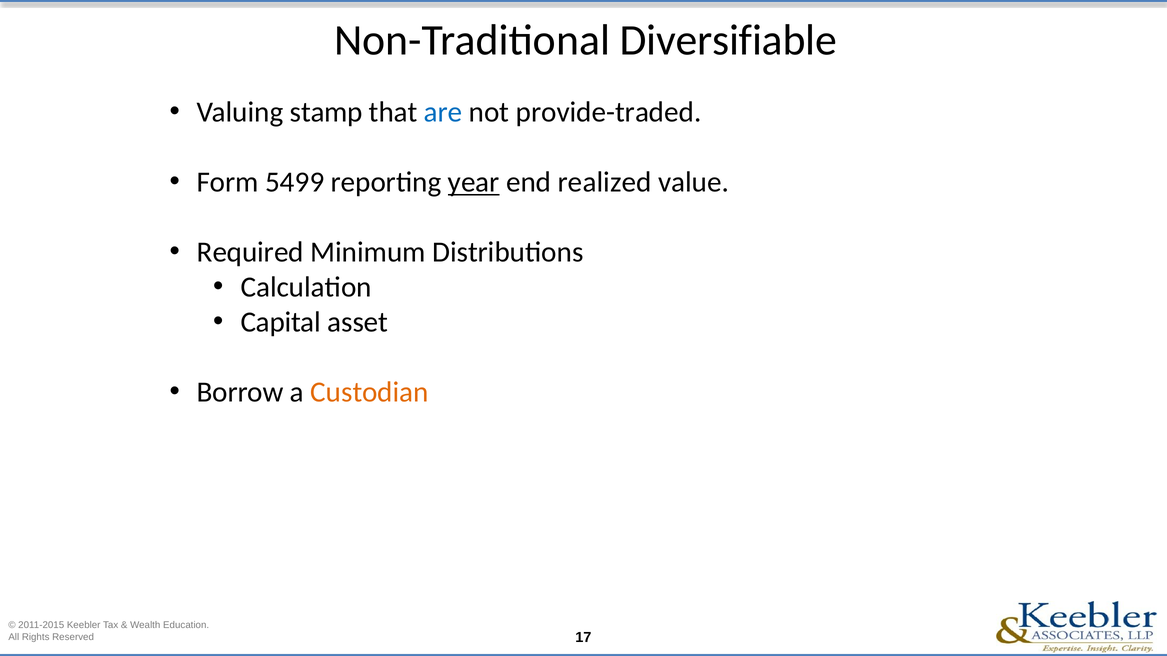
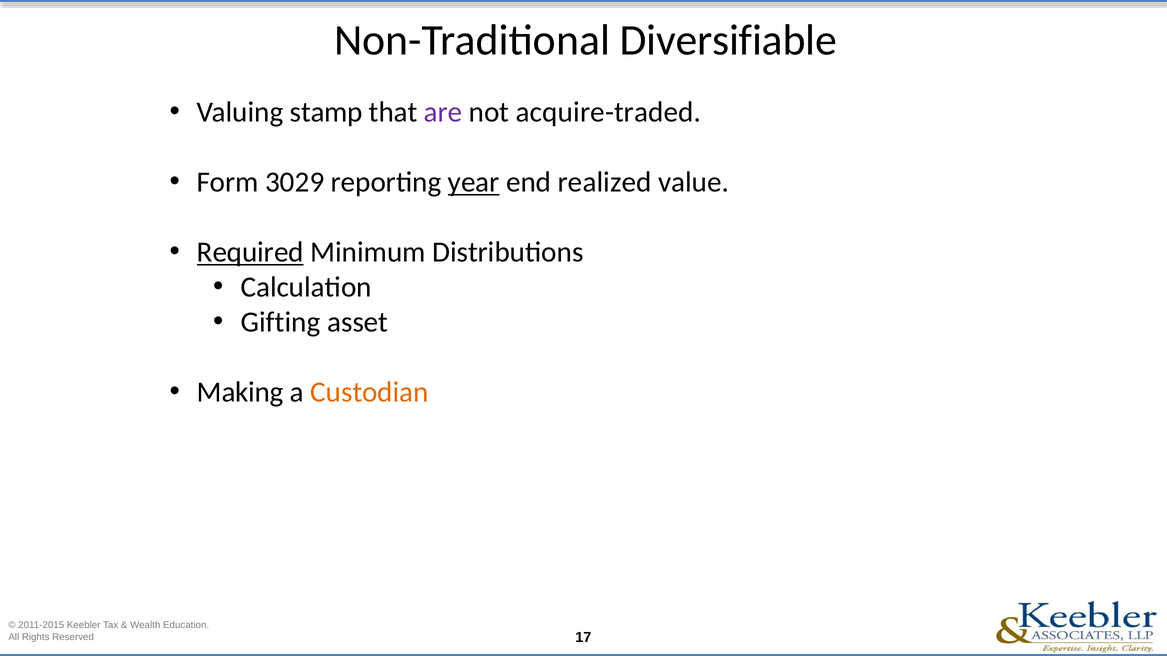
are colour: blue -> purple
provide-traded: provide-traded -> acquire-traded
5499: 5499 -> 3029
Required underline: none -> present
Capital: Capital -> Gifting
Borrow: Borrow -> Making
